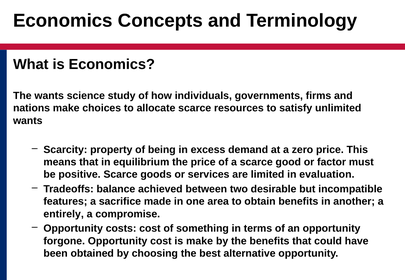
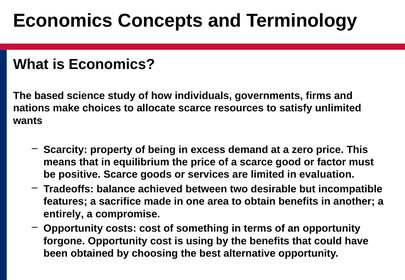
The wants: wants -> based
is make: make -> using
